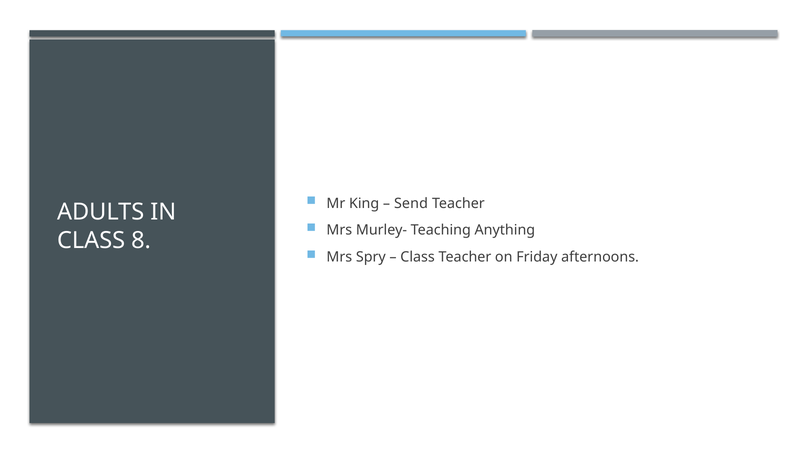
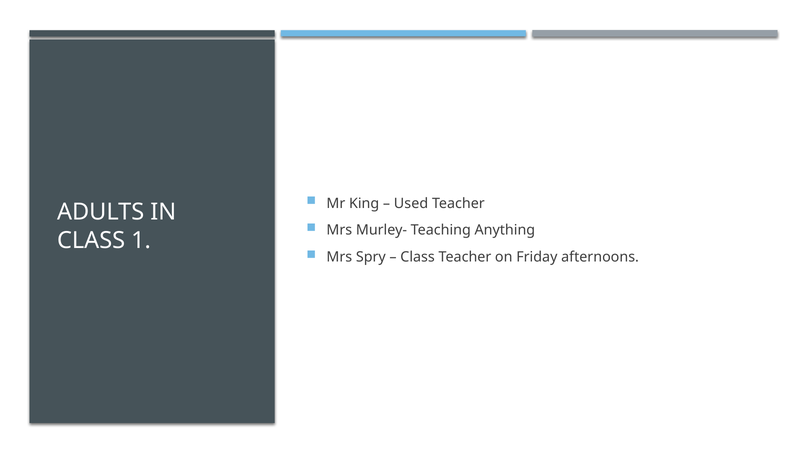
Send: Send -> Used
8: 8 -> 1
